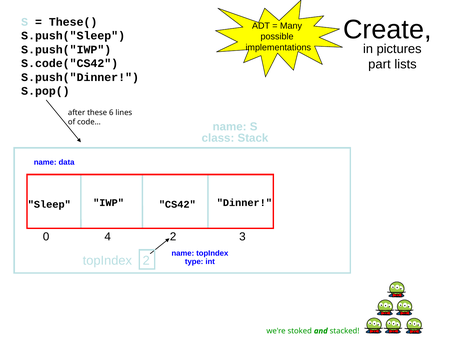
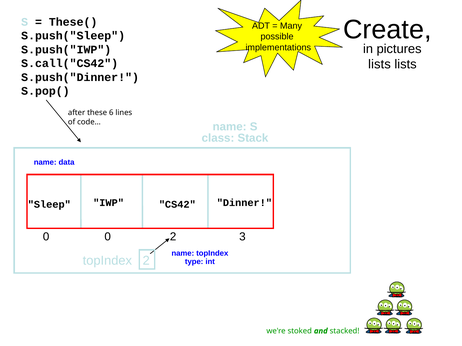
part at (379, 64): part -> lists
S.code("CS42: S.code("CS42 -> S.call("CS42
0 4: 4 -> 0
